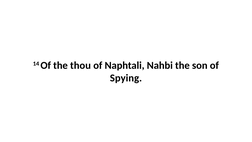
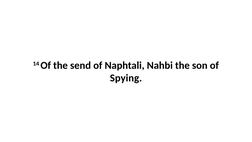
thou: thou -> send
